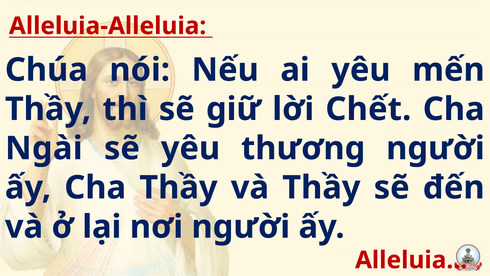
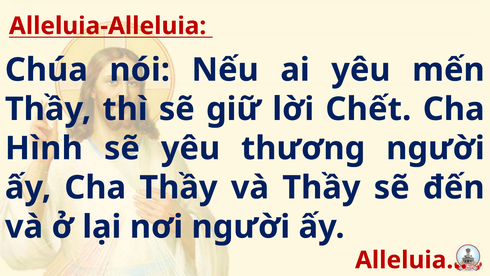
Ngài: Ngài -> Hình
